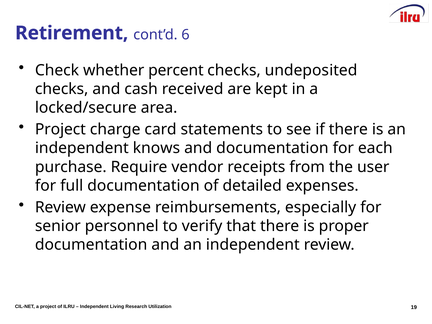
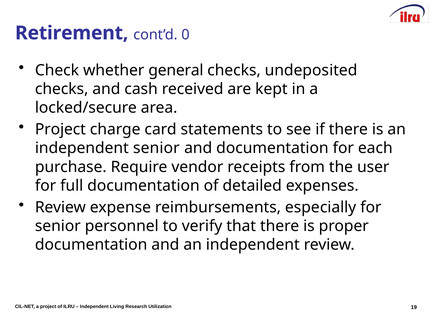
6: 6 -> 0
percent: percent -> general
independent knows: knows -> senior
